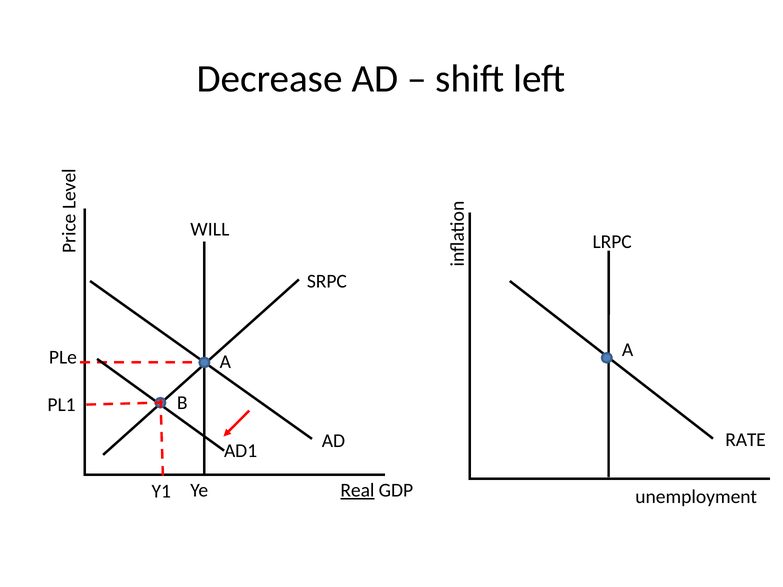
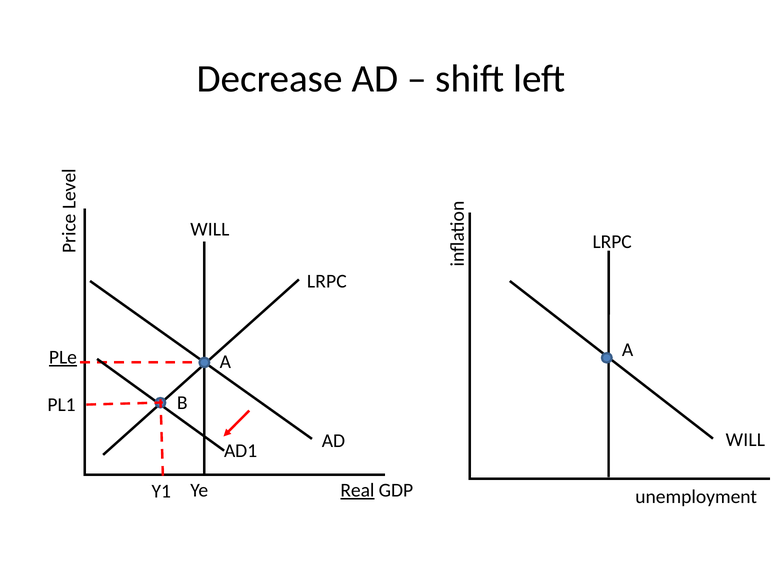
SRPC at (327, 281): SRPC -> LRPC
PLe underline: none -> present
RATE at (746, 440): RATE -> WILL
